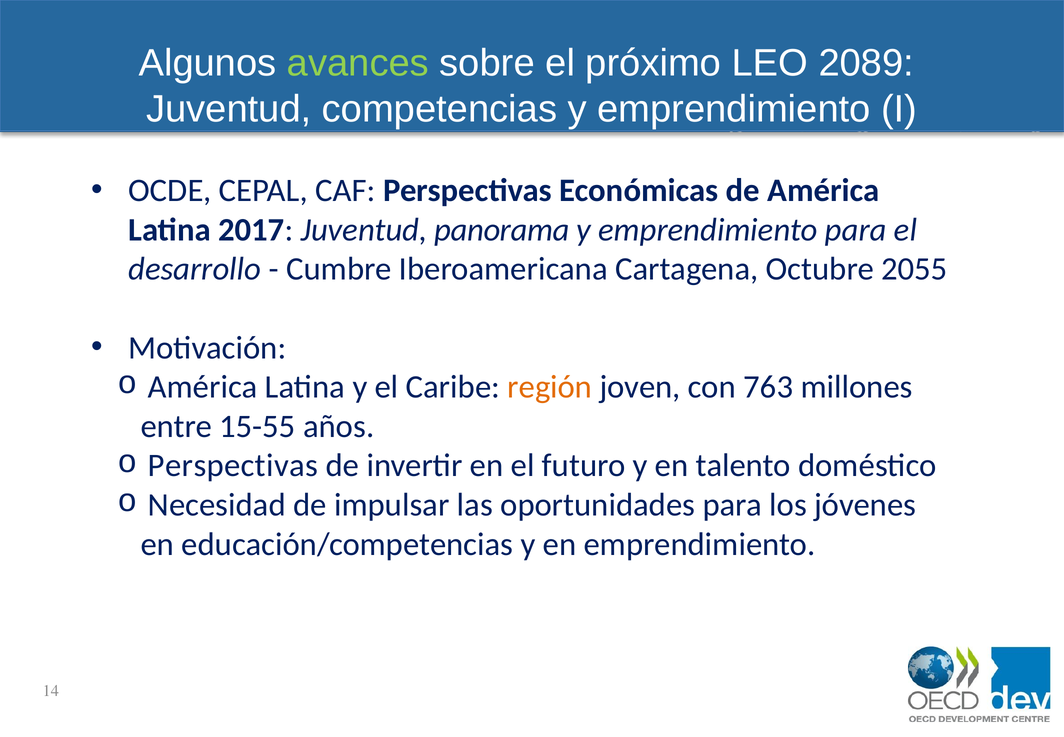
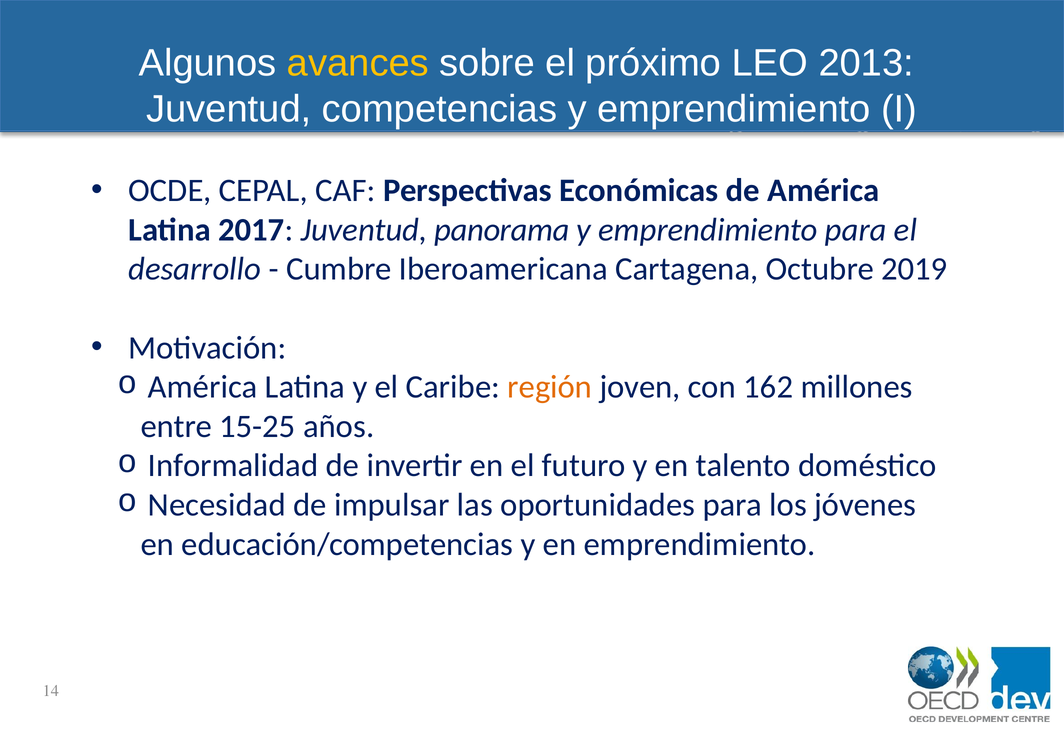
avances colour: light green -> yellow
2089: 2089 -> 2013
2055: 2055 -> 2019
763: 763 -> 162
15-55: 15-55 -> 15-25
Perspectivas at (233, 465): Perspectivas -> Informalidad
